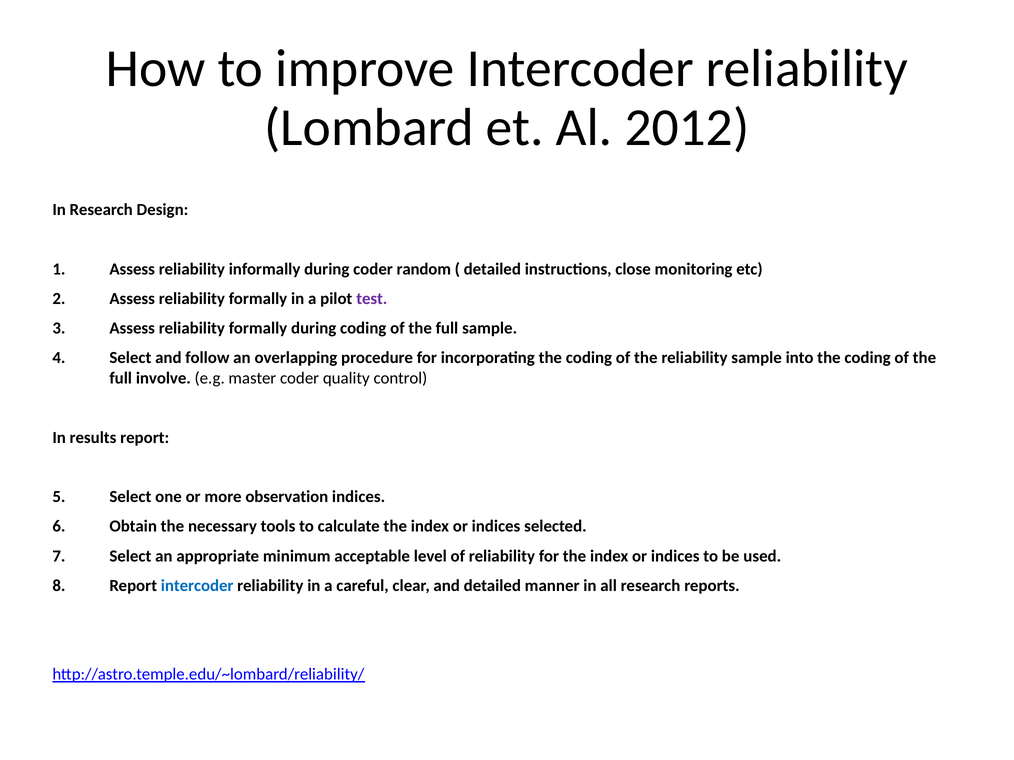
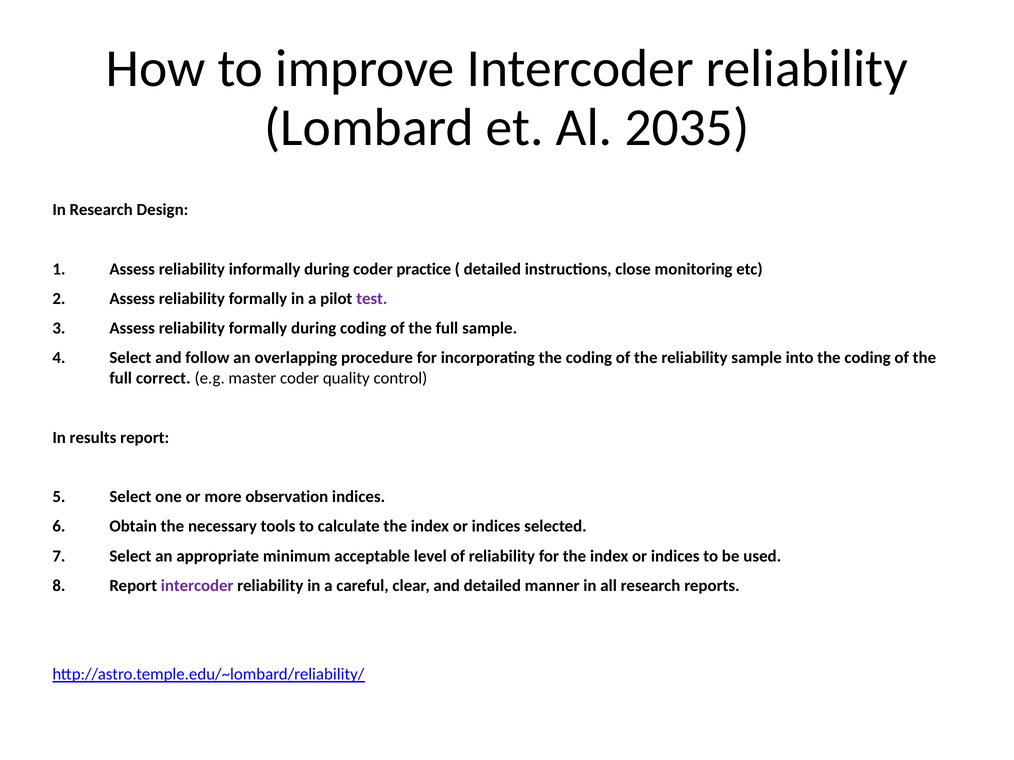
2012: 2012 -> 2035
random: random -> practice
involve: involve -> correct
intercoder at (197, 586) colour: blue -> purple
